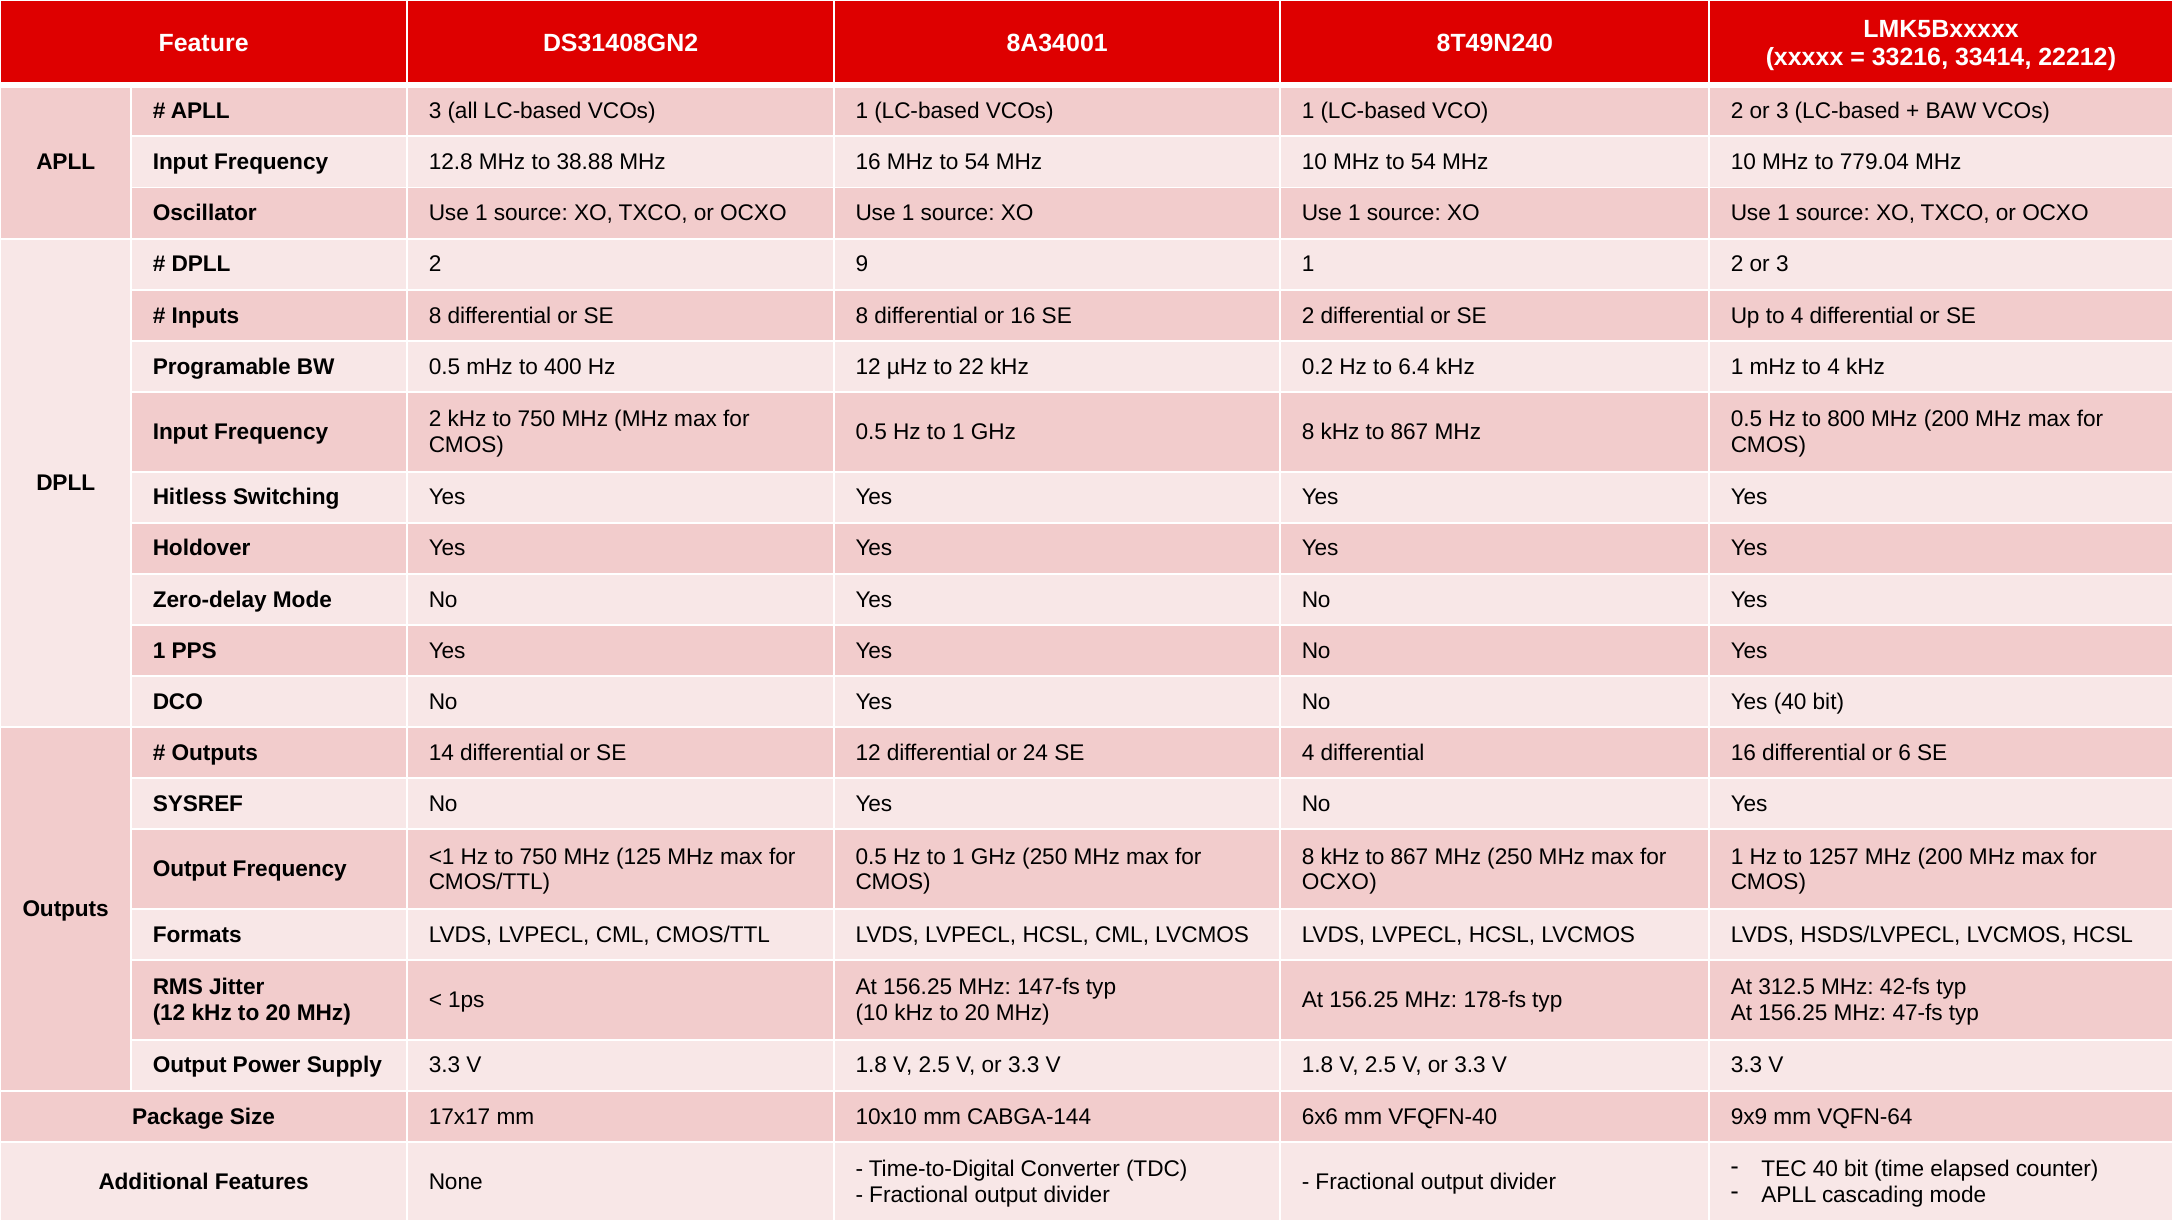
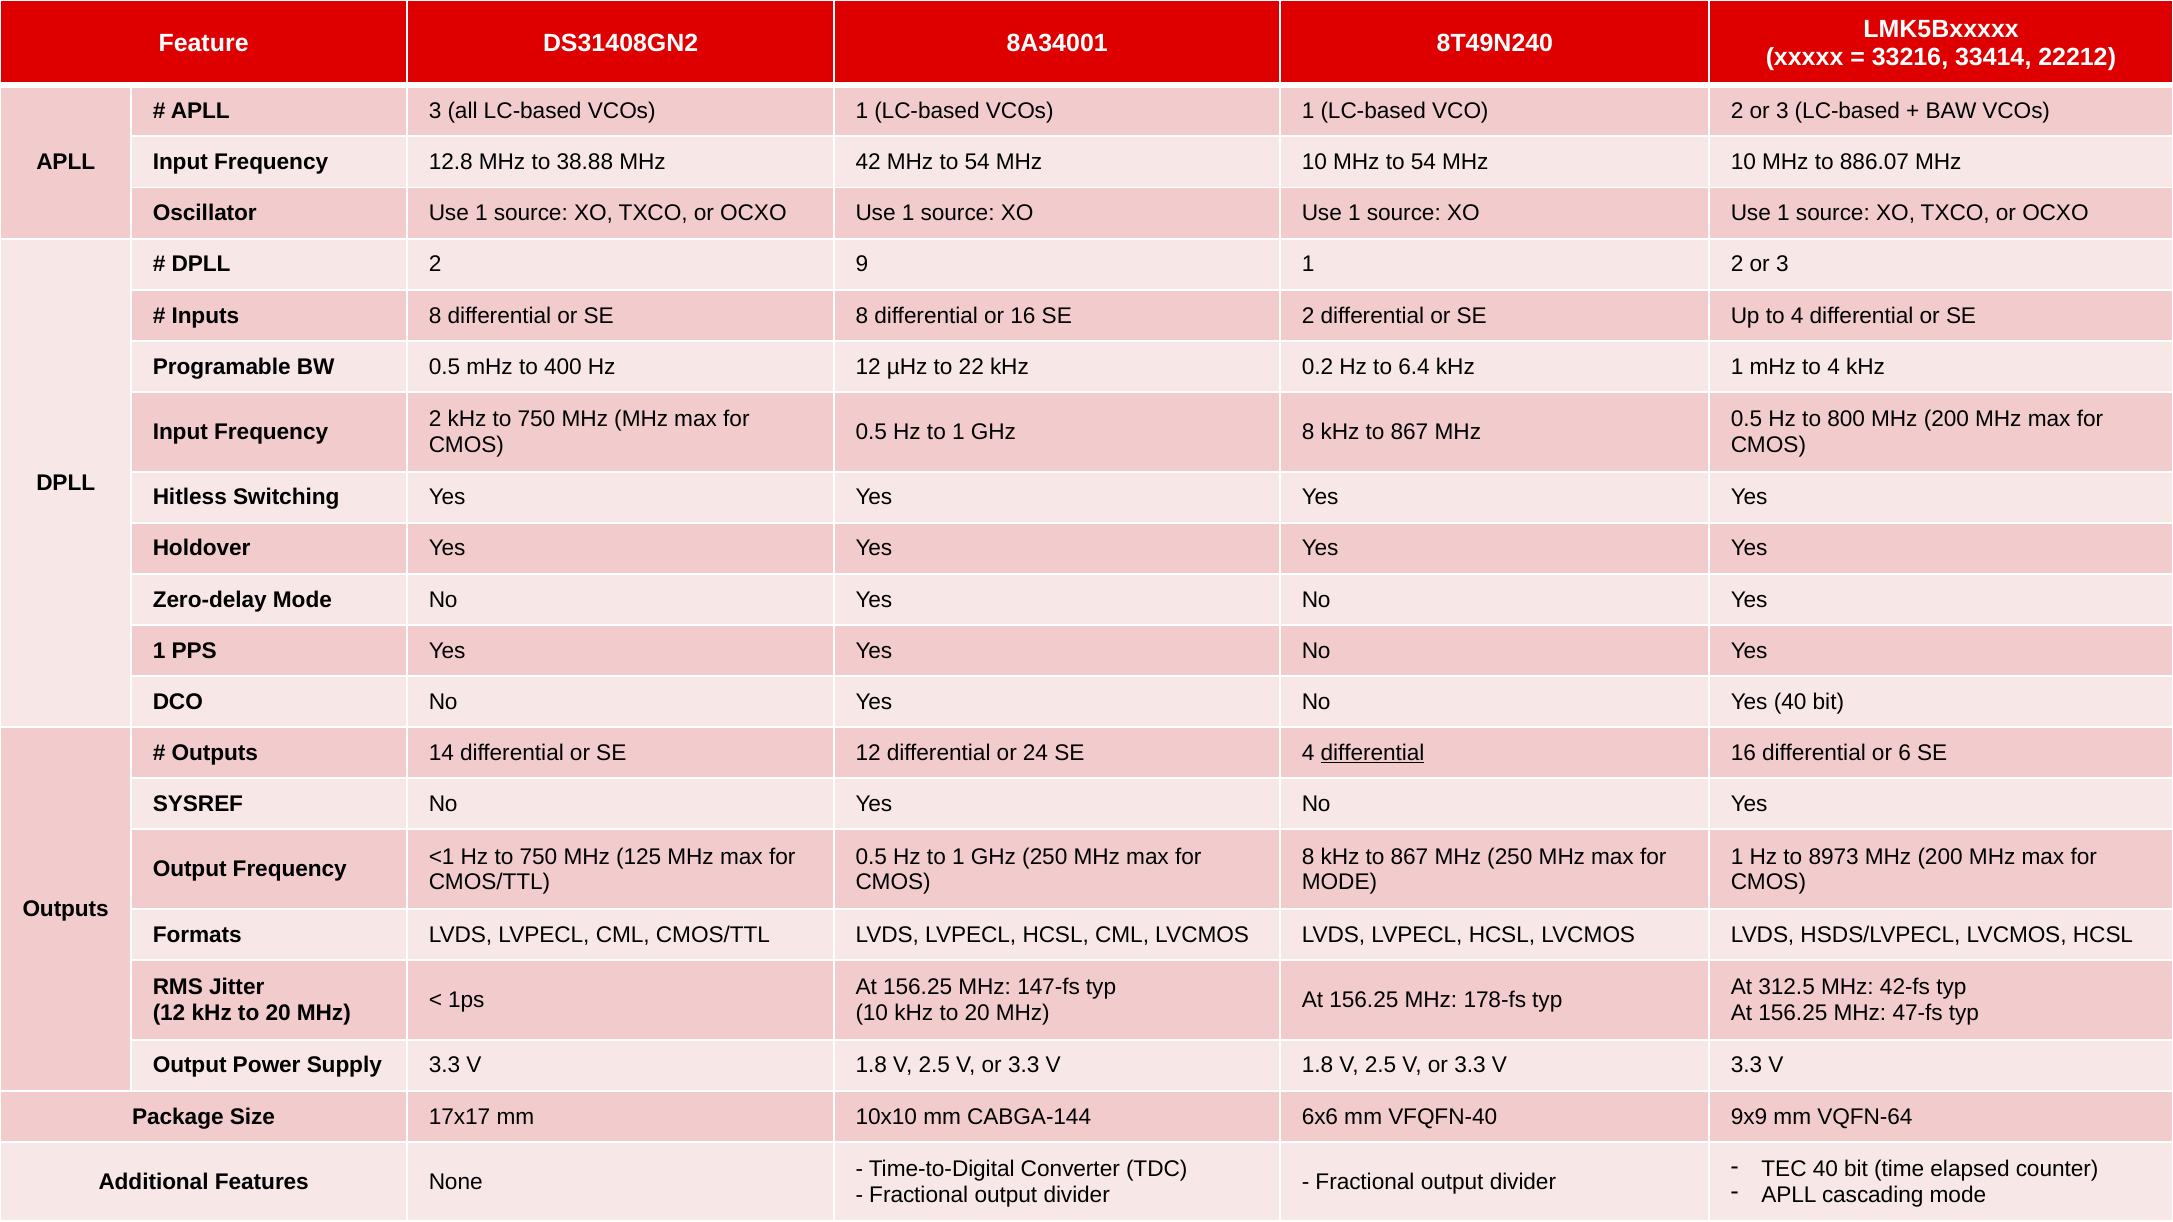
MHz 16: 16 -> 42
779.04: 779.04 -> 886.07
differential at (1372, 753) underline: none -> present
1257: 1257 -> 8973
OCXO at (1339, 882): OCXO -> MODE
